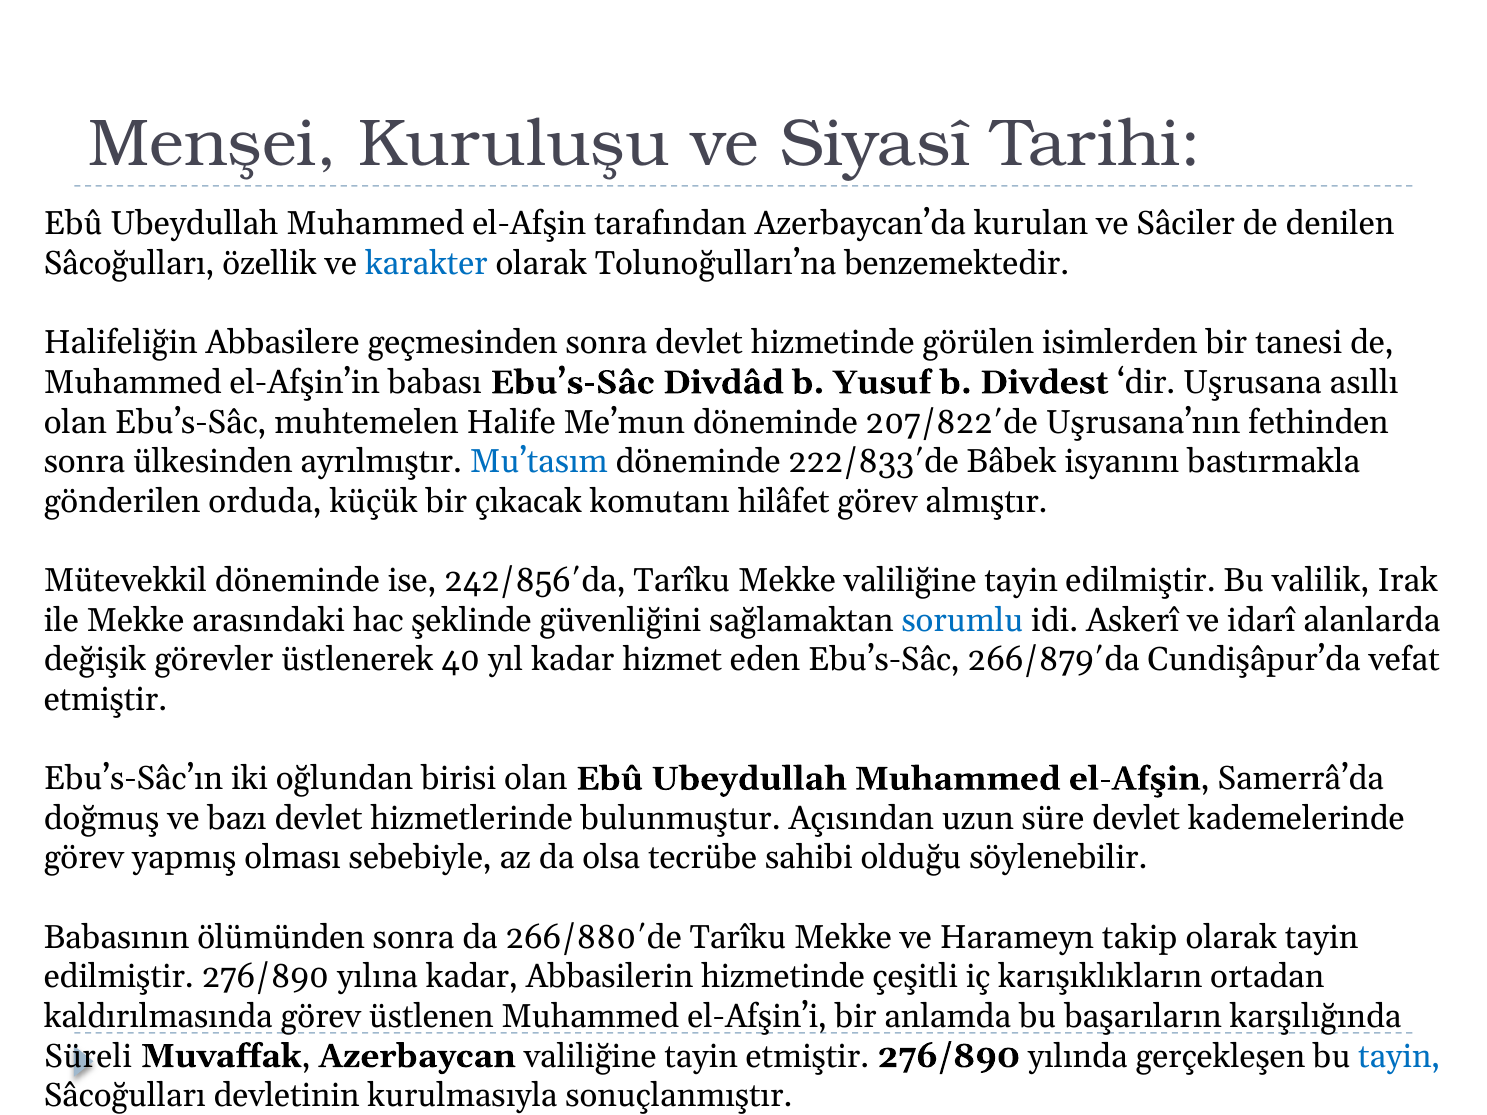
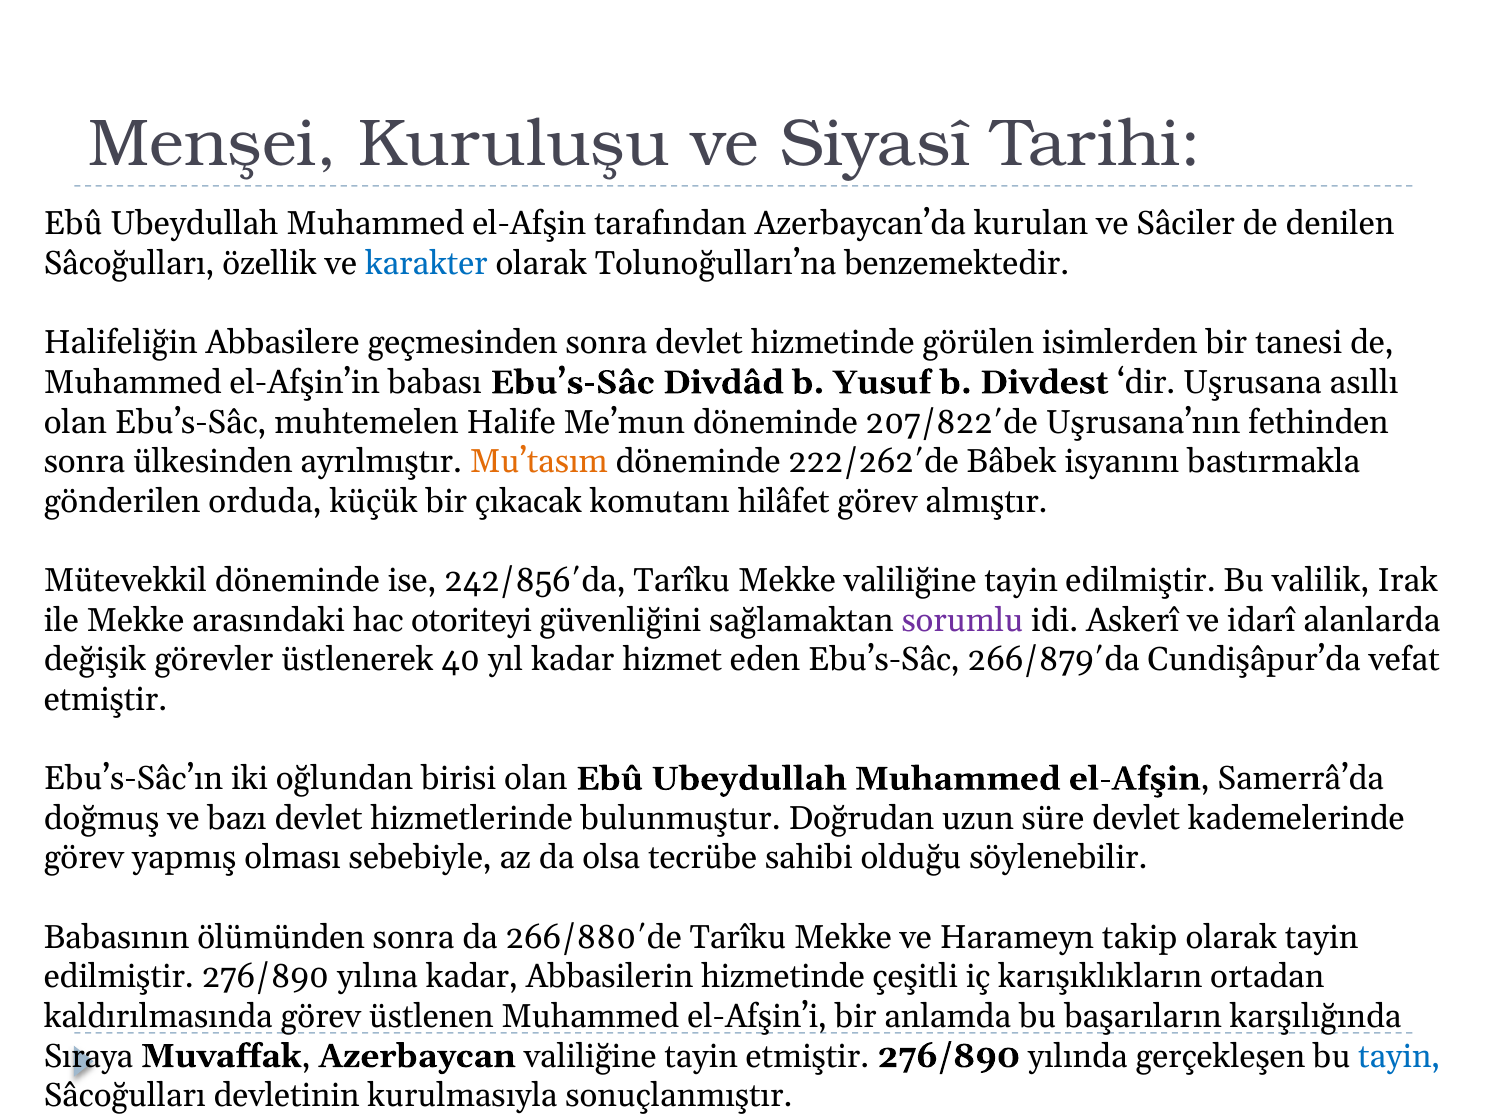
Mu’tasım colour: blue -> orange
222/833′de: 222/833′de -> 222/262′de
şeklinde: şeklinde -> otoriteyi
sorumlu colour: blue -> purple
Açısından: Açısından -> Doğrudan
Süreli: Süreli -> Sıraya
